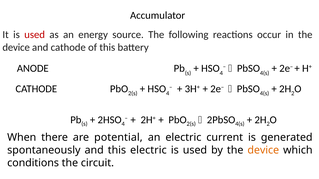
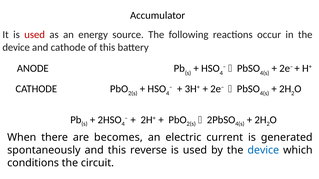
potential: potential -> becomes
this electric: electric -> reverse
device at (263, 150) colour: orange -> blue
